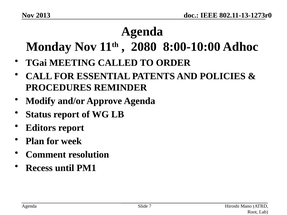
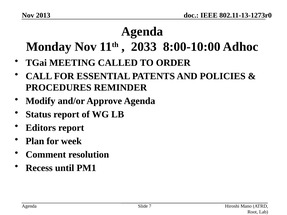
2080: 2080 -> 2033
